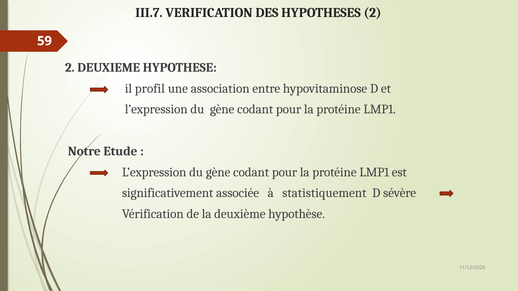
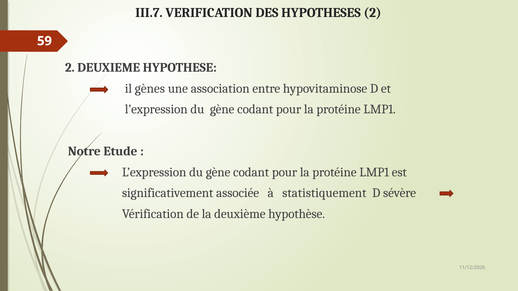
profil: profil -> gènes
